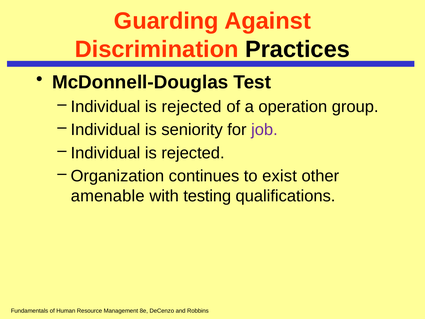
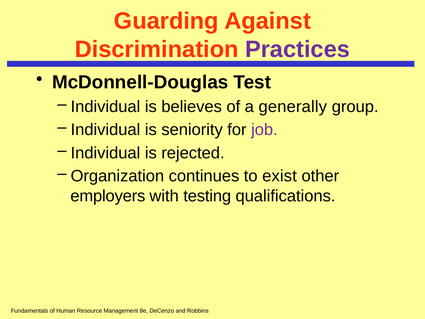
Practices colour: black -> purple
rejected at (192, 106): rejected -> believes
operation: operation -> generally
amenable: amenable -> employers
